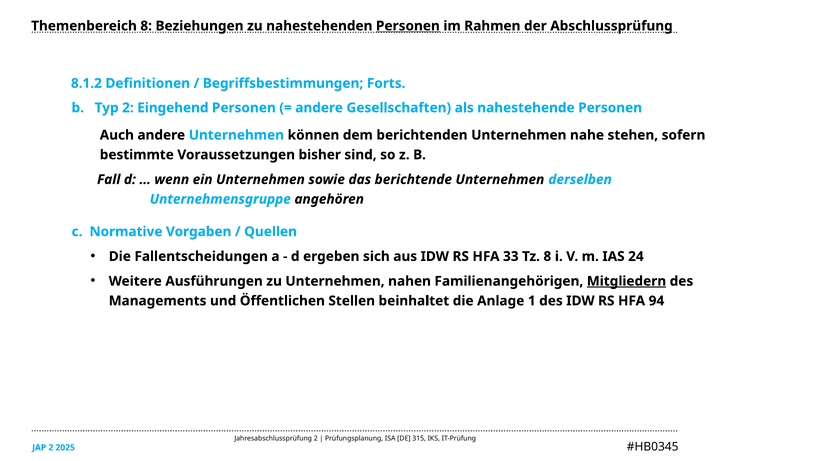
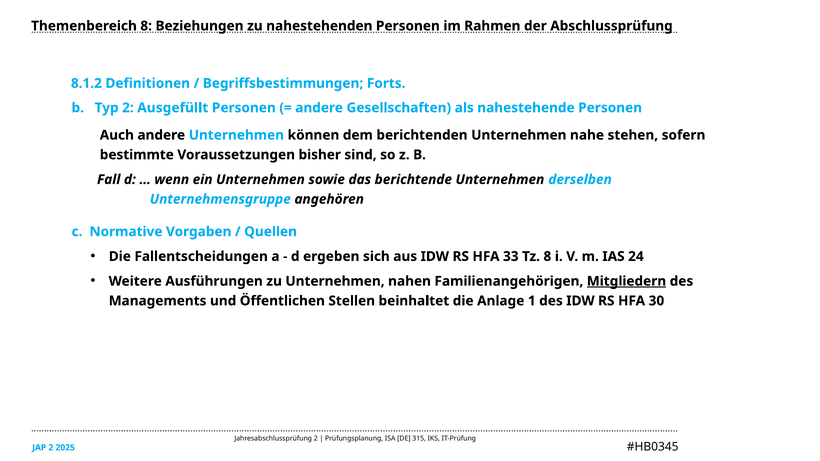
Personen at (408, 26) underline: present -> none
Eingehend: Eingehend -> Ausgefüllt
94: 94 -> 30
